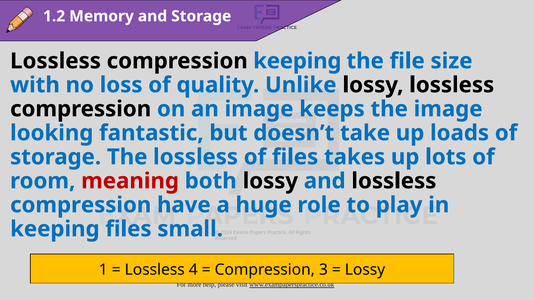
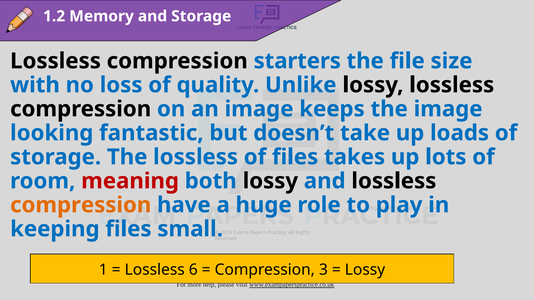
compression keeping: keeping -> starters
compression at (81, 205) colour: blue -> orange
4: 4 -> 6
